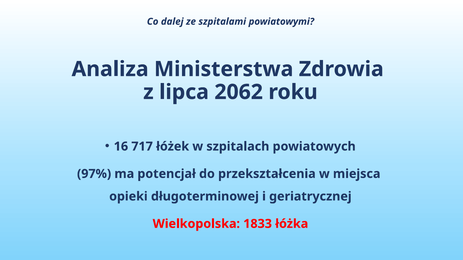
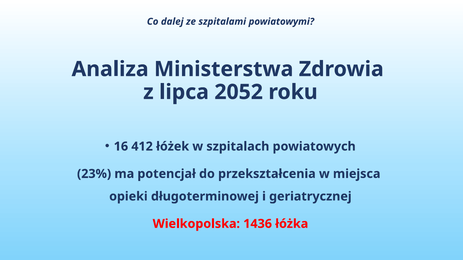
2062: 2062 -> 2052
717: 717 -> 412
97%: 97% -> 23%
1833: 1833 -> 1436
